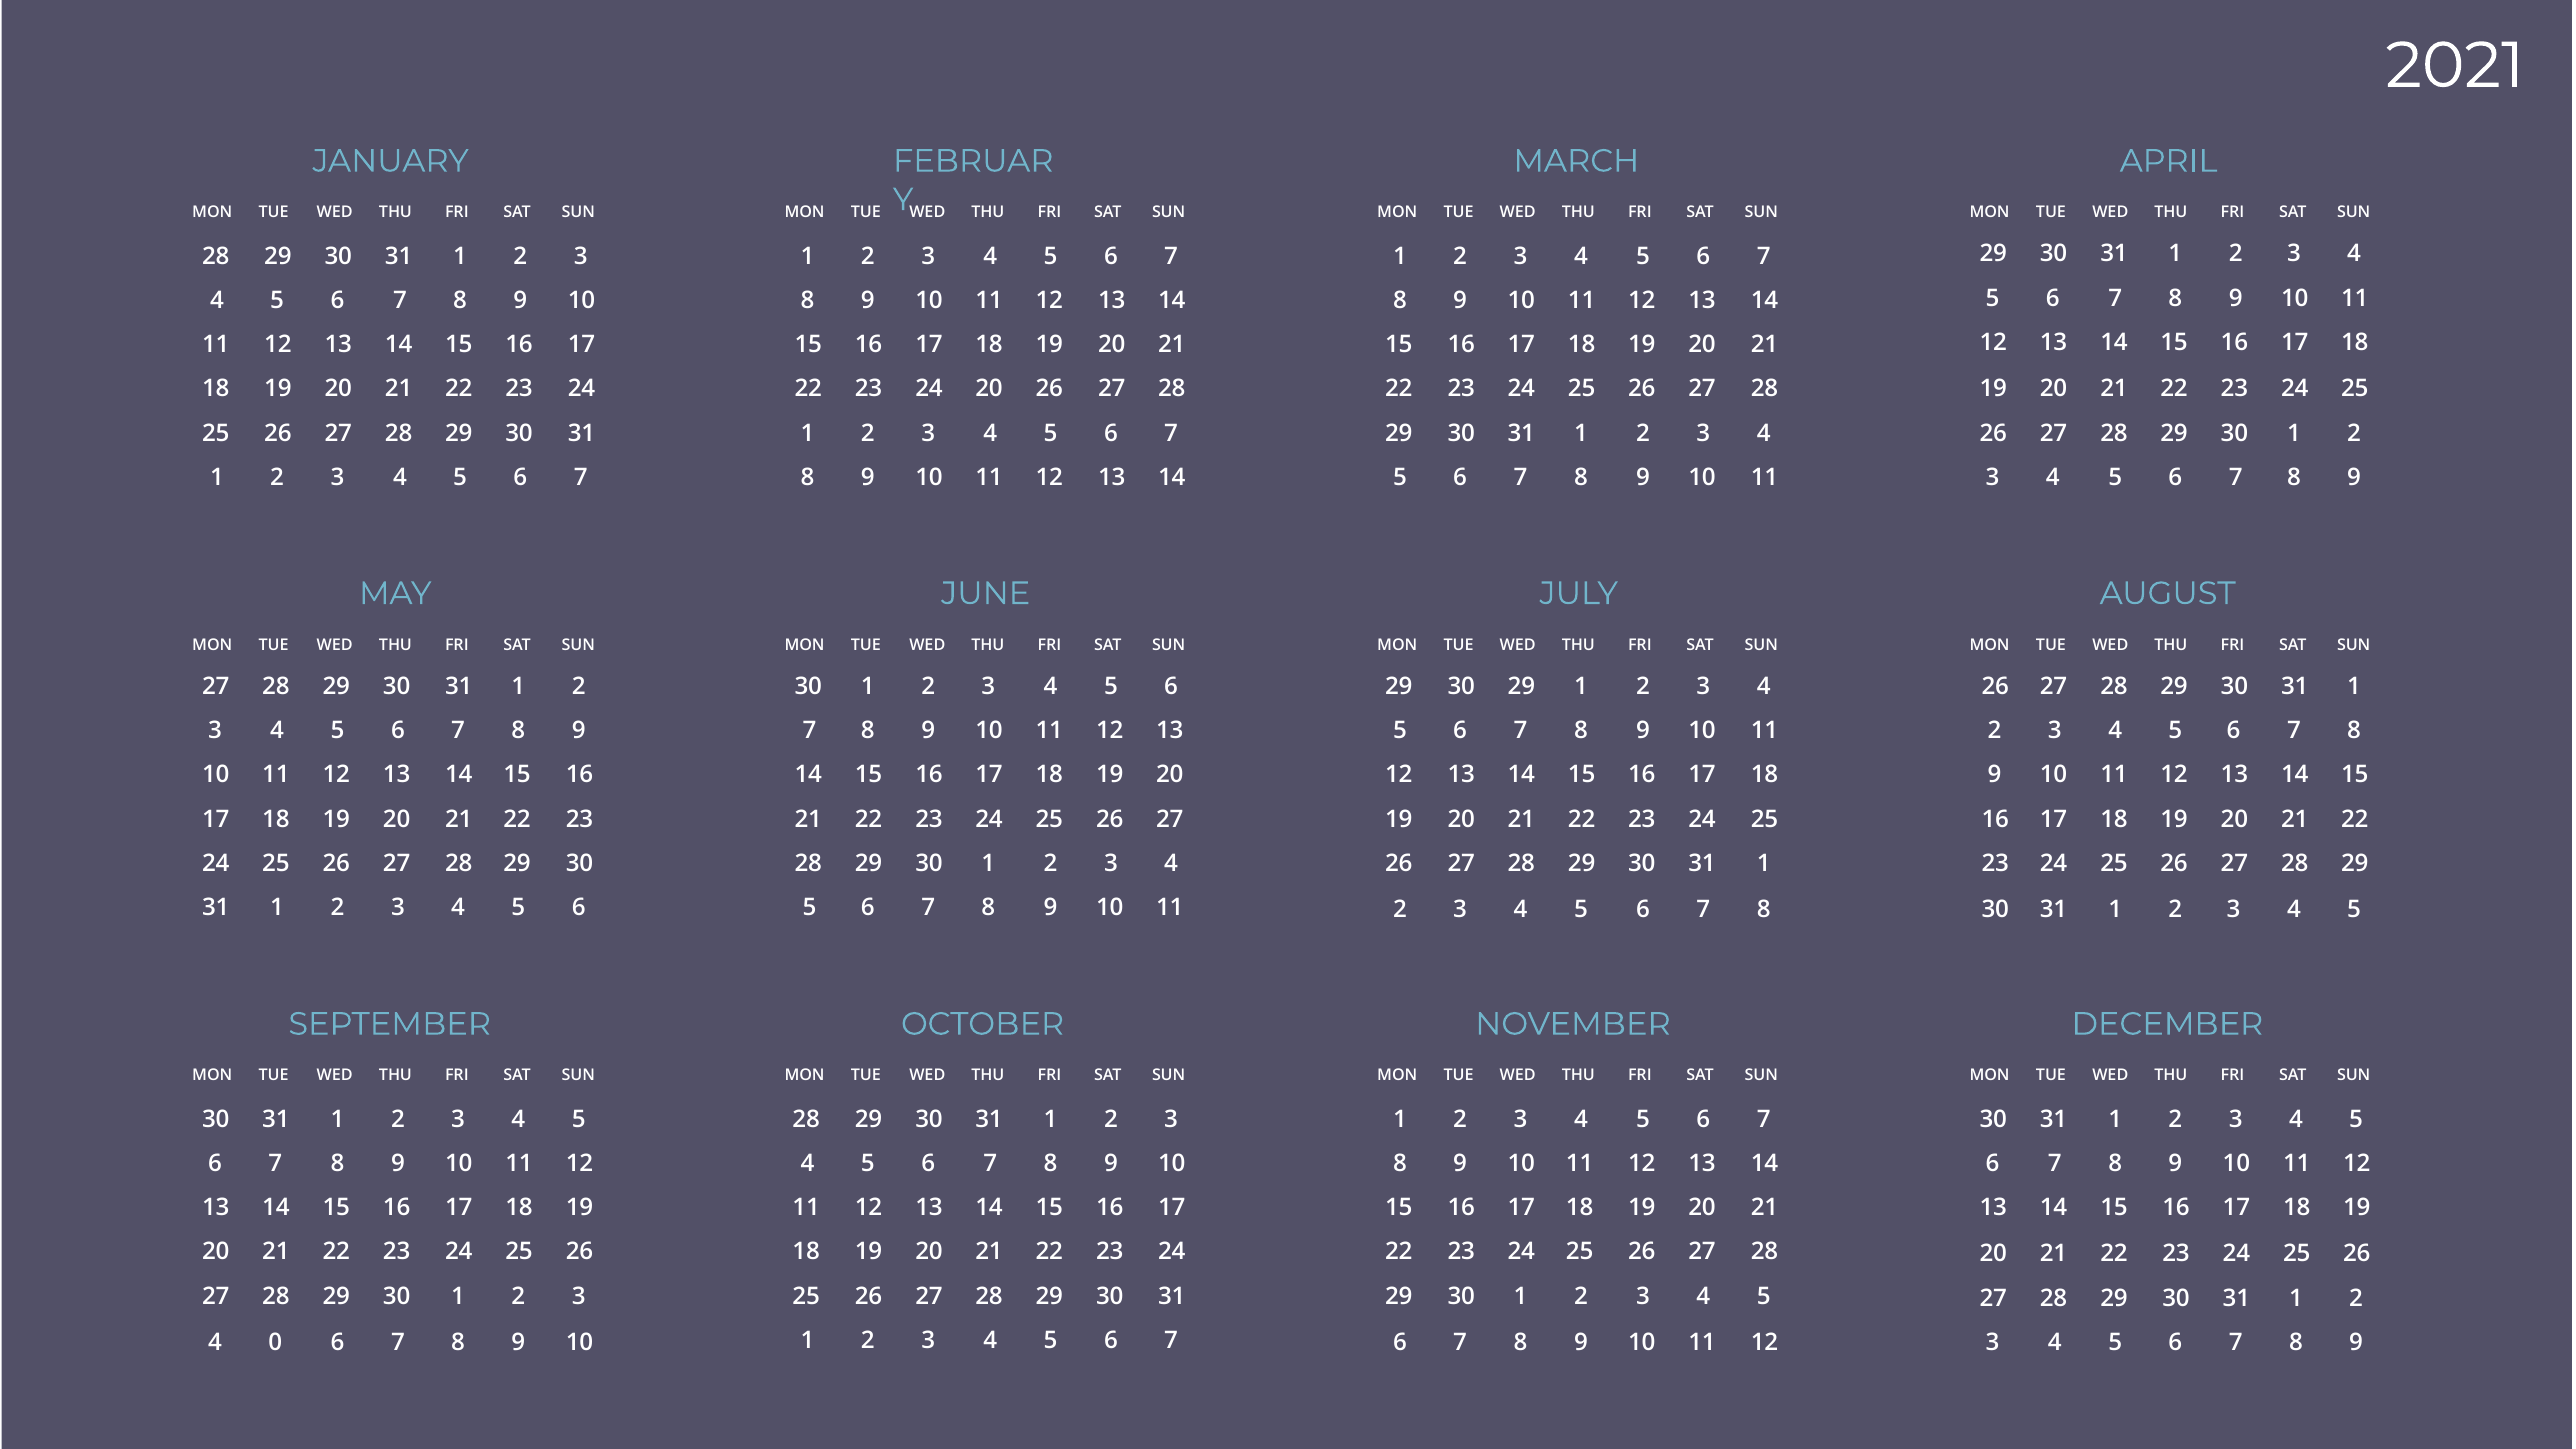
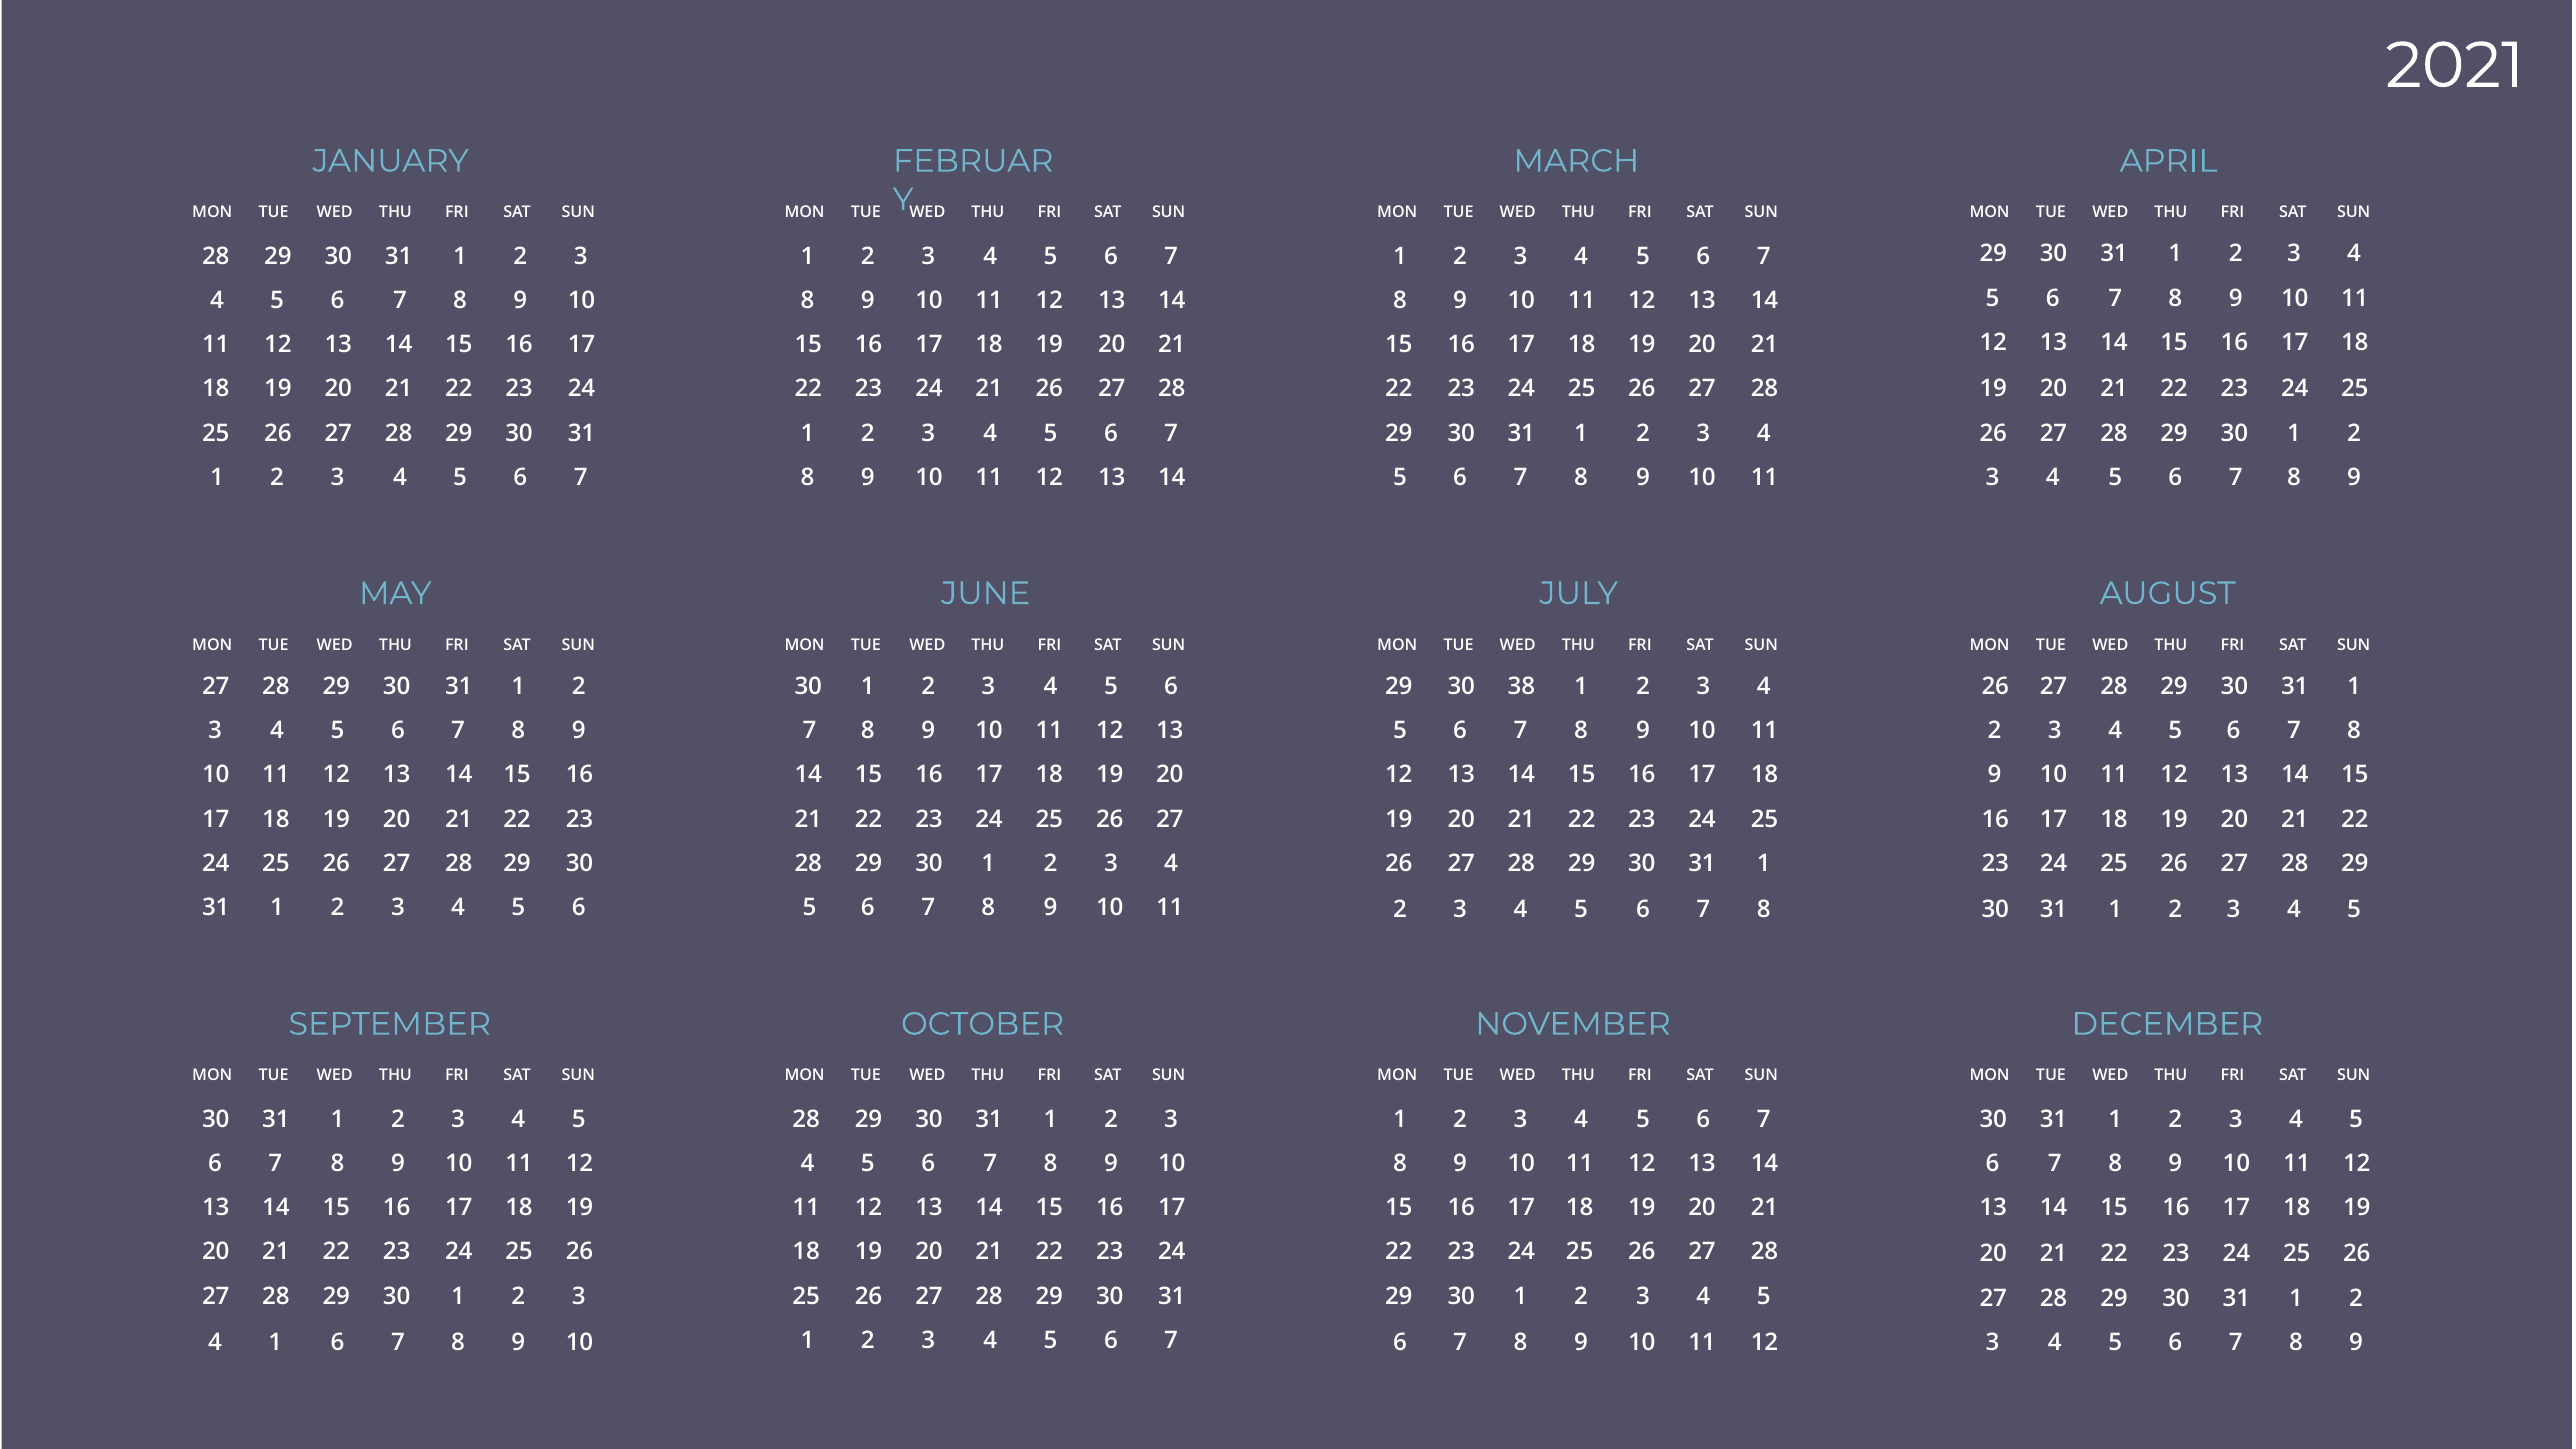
24 20: 20 -> 21
30 29: 29 -> 38
4 0: 0 -> 1
